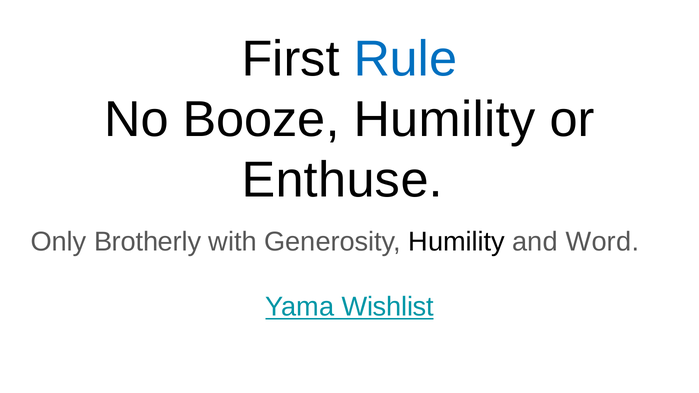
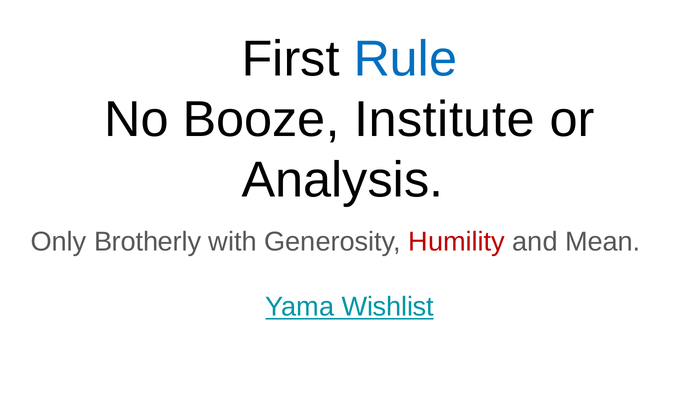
Booze Humility: Humility -> Institute
Enthuse: Enthuse -> Analysis
Humility at (457, 242) colour: black -> red
Word: Word -> Mean
